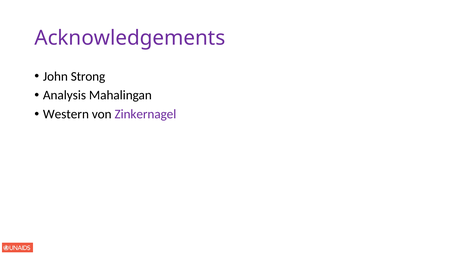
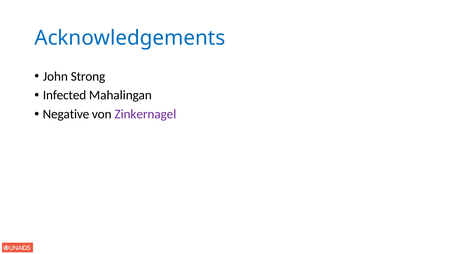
Acknowledgements colour: purple -> blue
Analysis: Analysis -> Infected
Western: Western -> Negative
